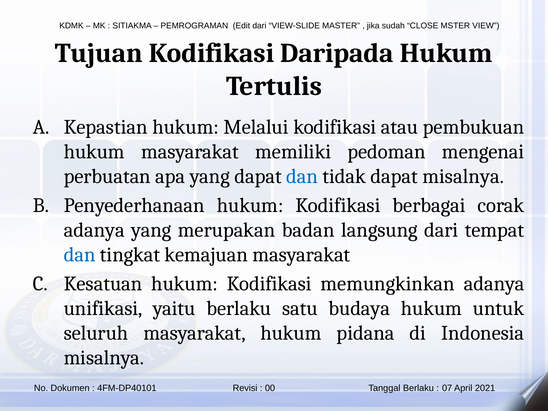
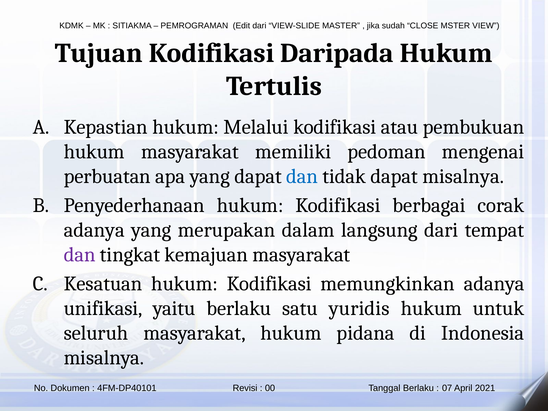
badan: badan -> dalam
dan at (80, 255) colour: blue -> purple
budaya: budaya -> yuridis
